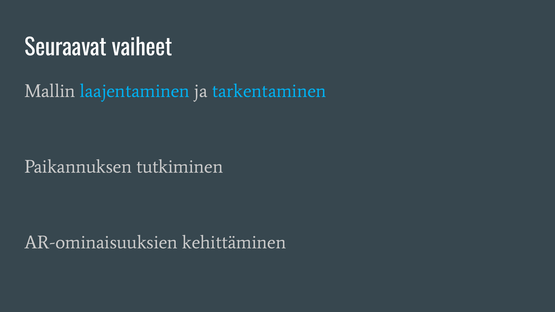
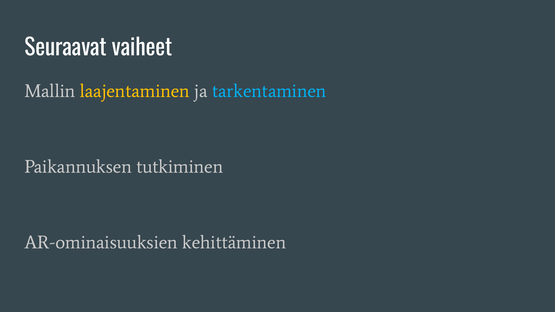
laajentaminen colour: light blue -> yellow
